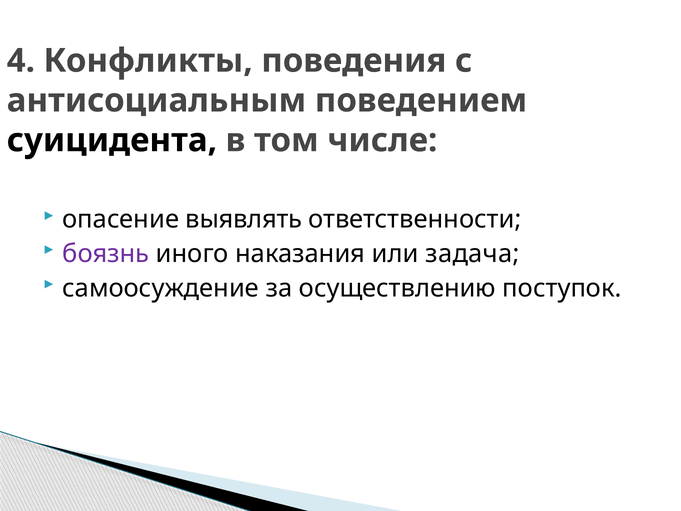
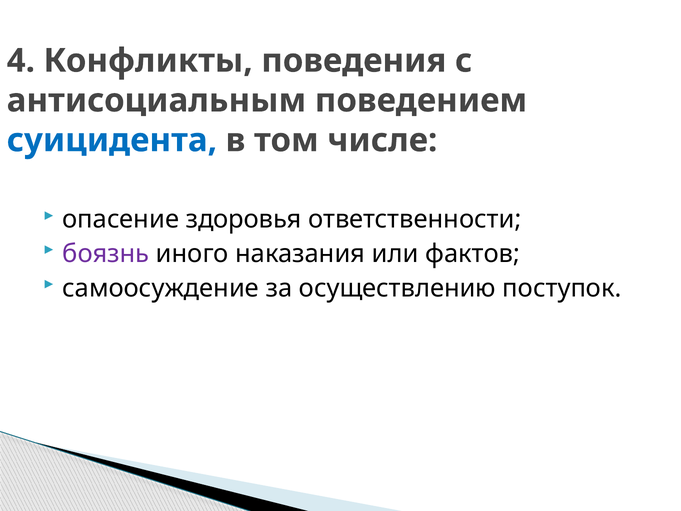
суицидента colour: black -> blue
выявлять: выявлять -> здоровья
задача: задача -> фактов
